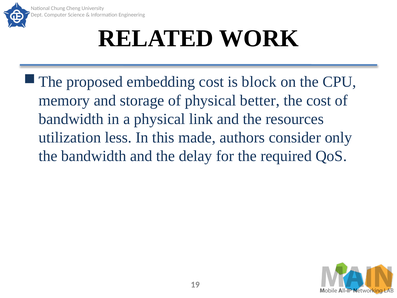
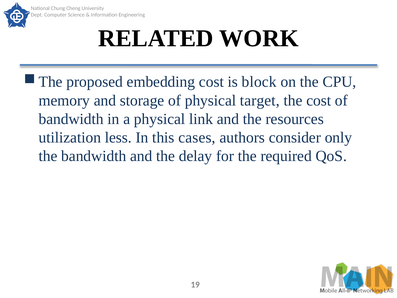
better: better -> target
made: made -> cases
